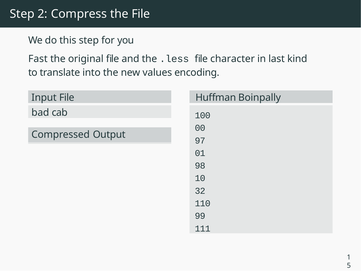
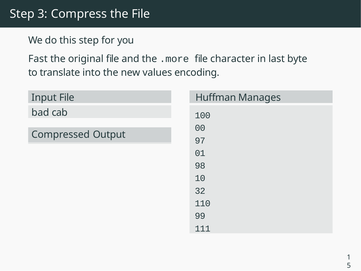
2: 2 -> 3
.less: .less -> .more
kind: kind -> byte
Boinpally: Boinpally -> Manages
